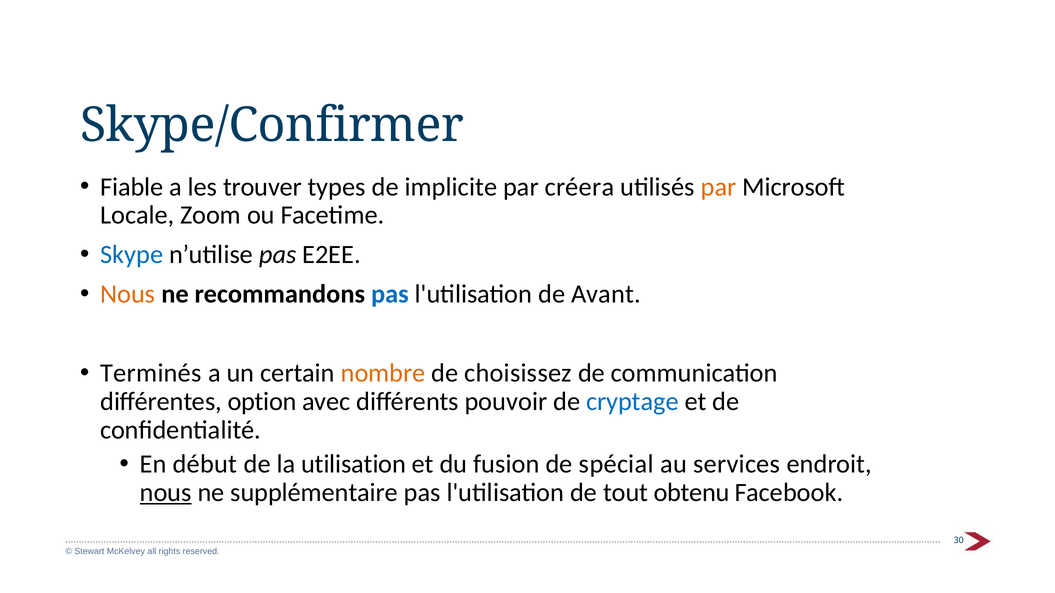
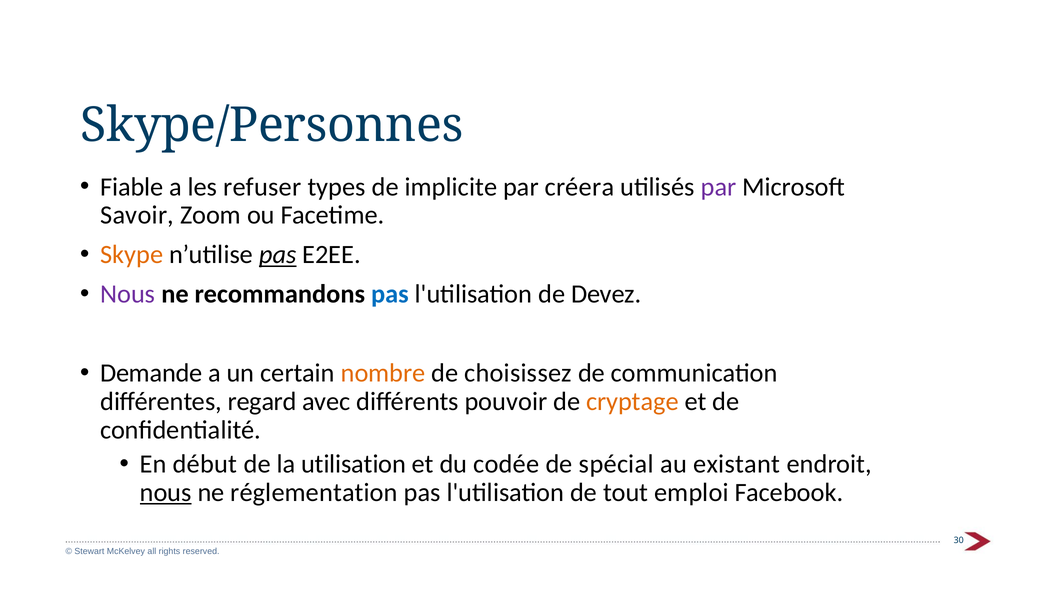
Skype/Confirmer: Skype/Confirmer -> Skype/Personnes
trouver: trouver -> refuser
par at (718, 187) colour: orange -> purple
Locale: Locale -> Savoir
Skype colour: blue -> orange
pas at (278, 255) underline: none -> present
Nous at (128, 294) colour: orange -> purple
Avant: Avant -> Devez
Terminés: Terminés -> Demande
option: option -> regard
cryptage colour: blue -> orange
fusion: fusion -> codée
services: services -> existant
supplémentaire: supplémentaire -> réglementation
obtenu: obtenu -> emploi
